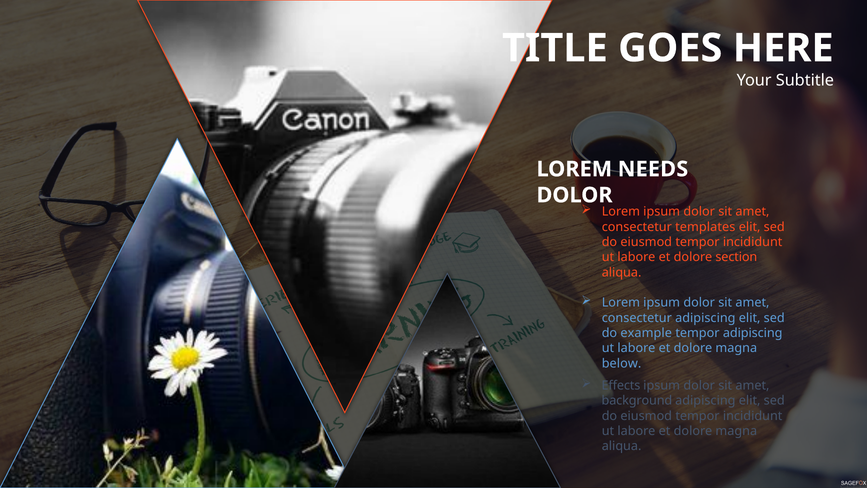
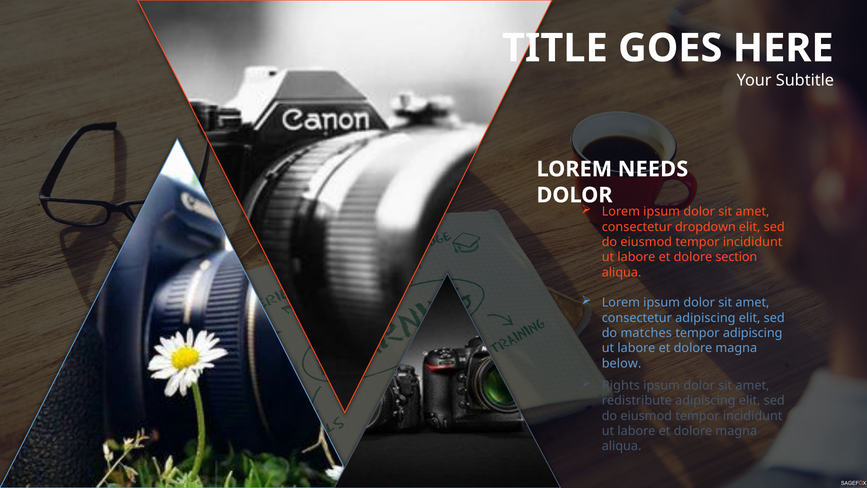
templates: templates -> dropdown
example: example -> matches
Effects: Effects -> Rights
background: background -> redistribute
